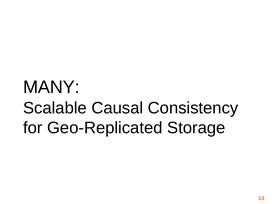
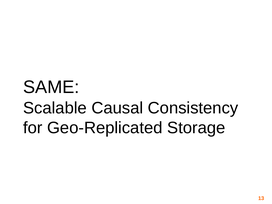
MANY: MANY -> SAME
